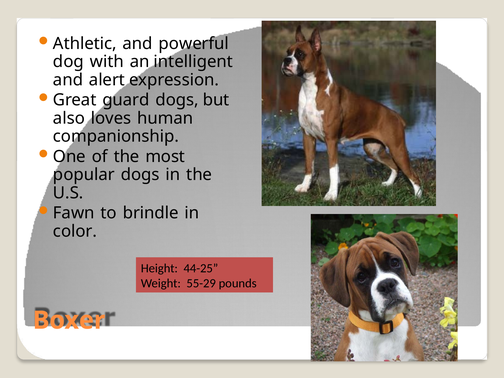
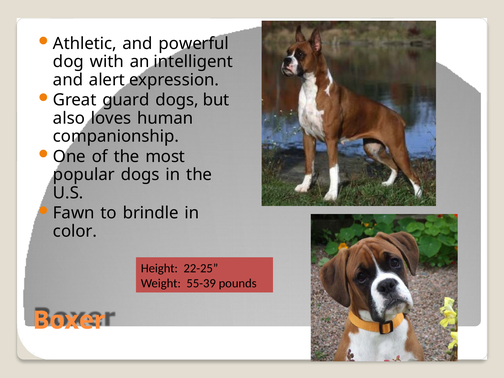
44-25: 44-25 -> 22-25
55-29: 55-29 -> 55-39
